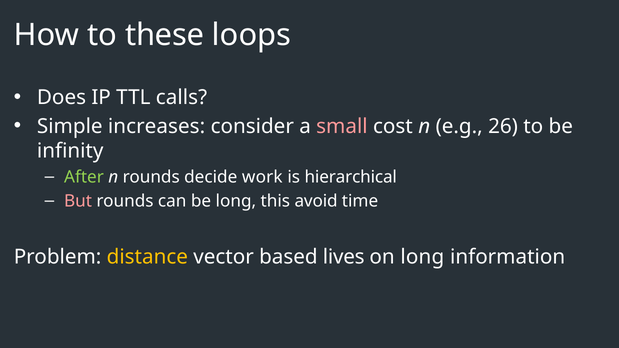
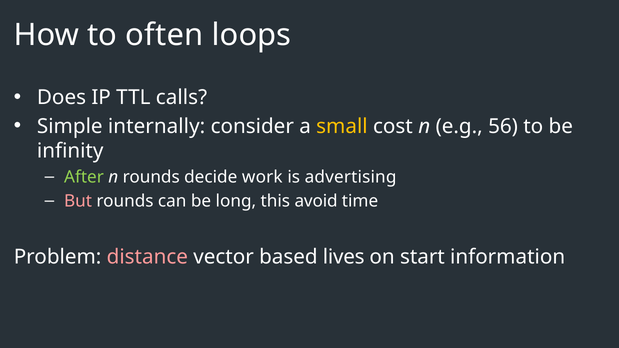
these: these -> often
increases: increases -> internally
small colour: pink -> yellow
26: 26 -> 56
hierarchical: hierarchical -> advertising
distance colour: yellow -> pink
on long: long -> start
